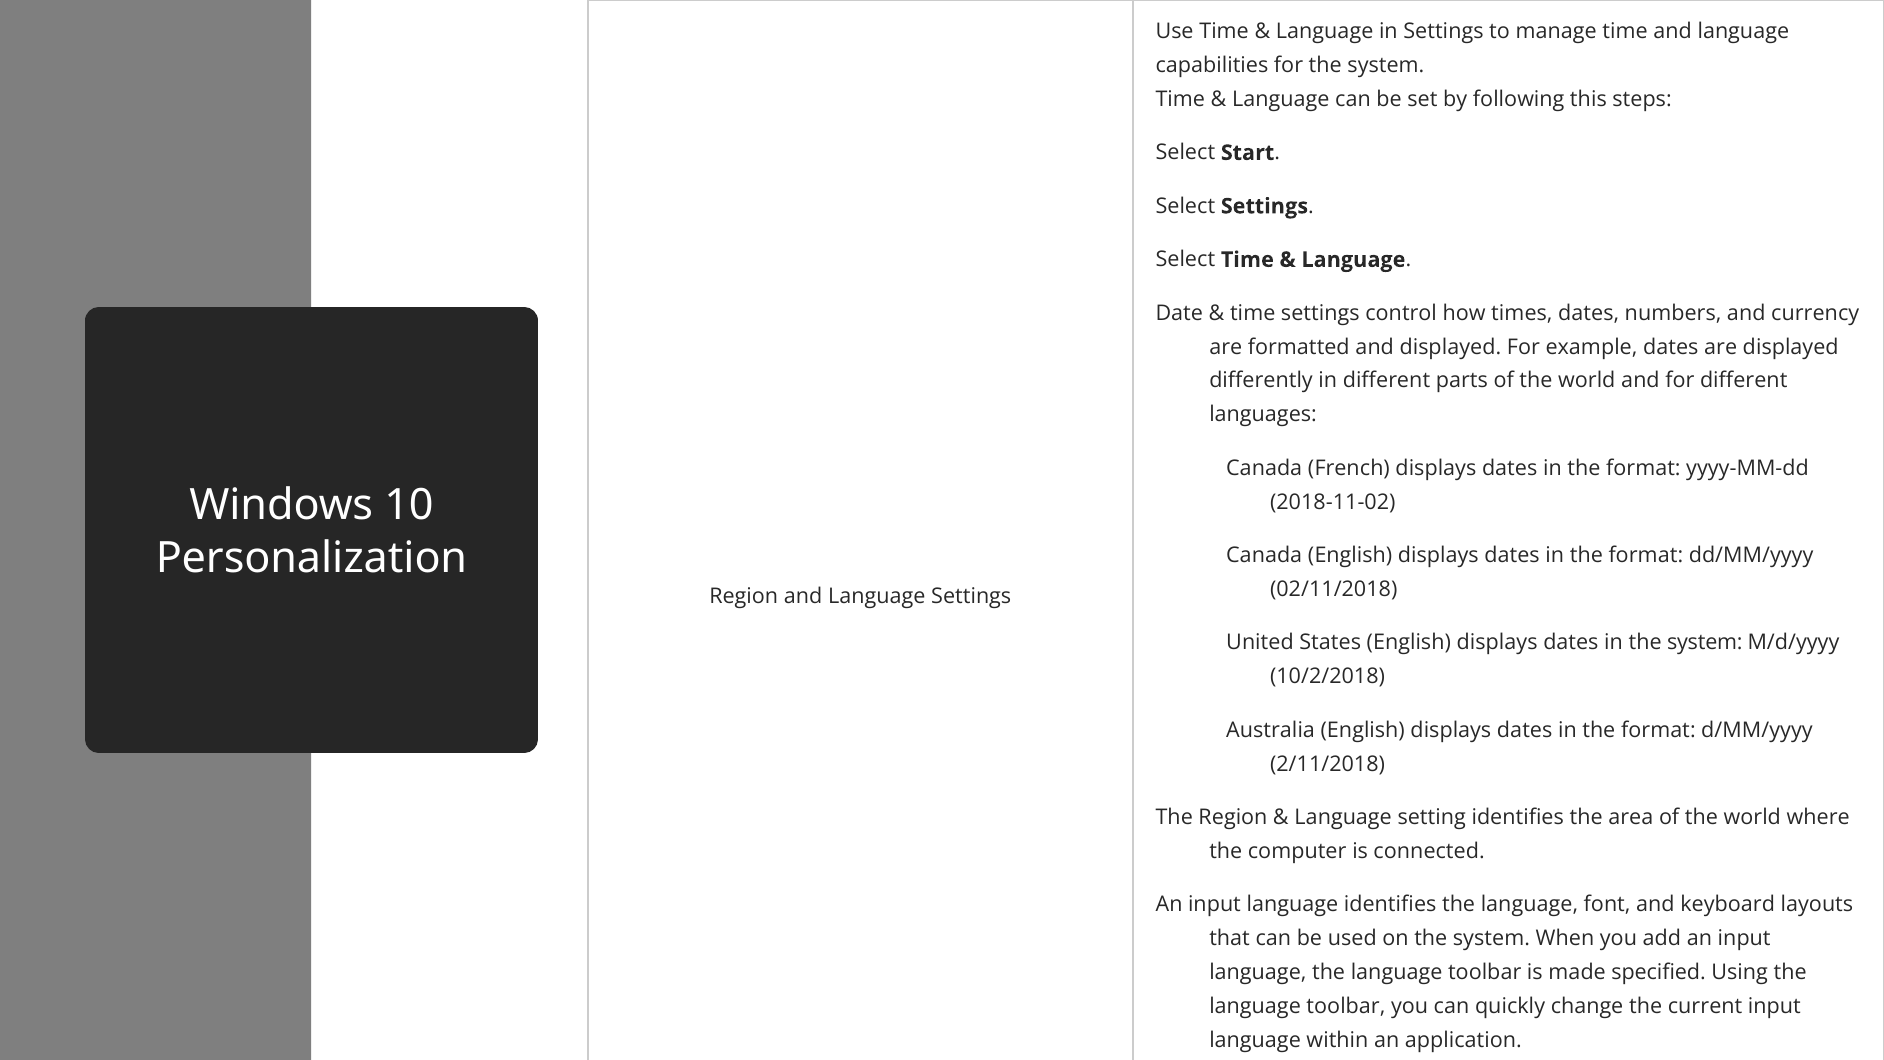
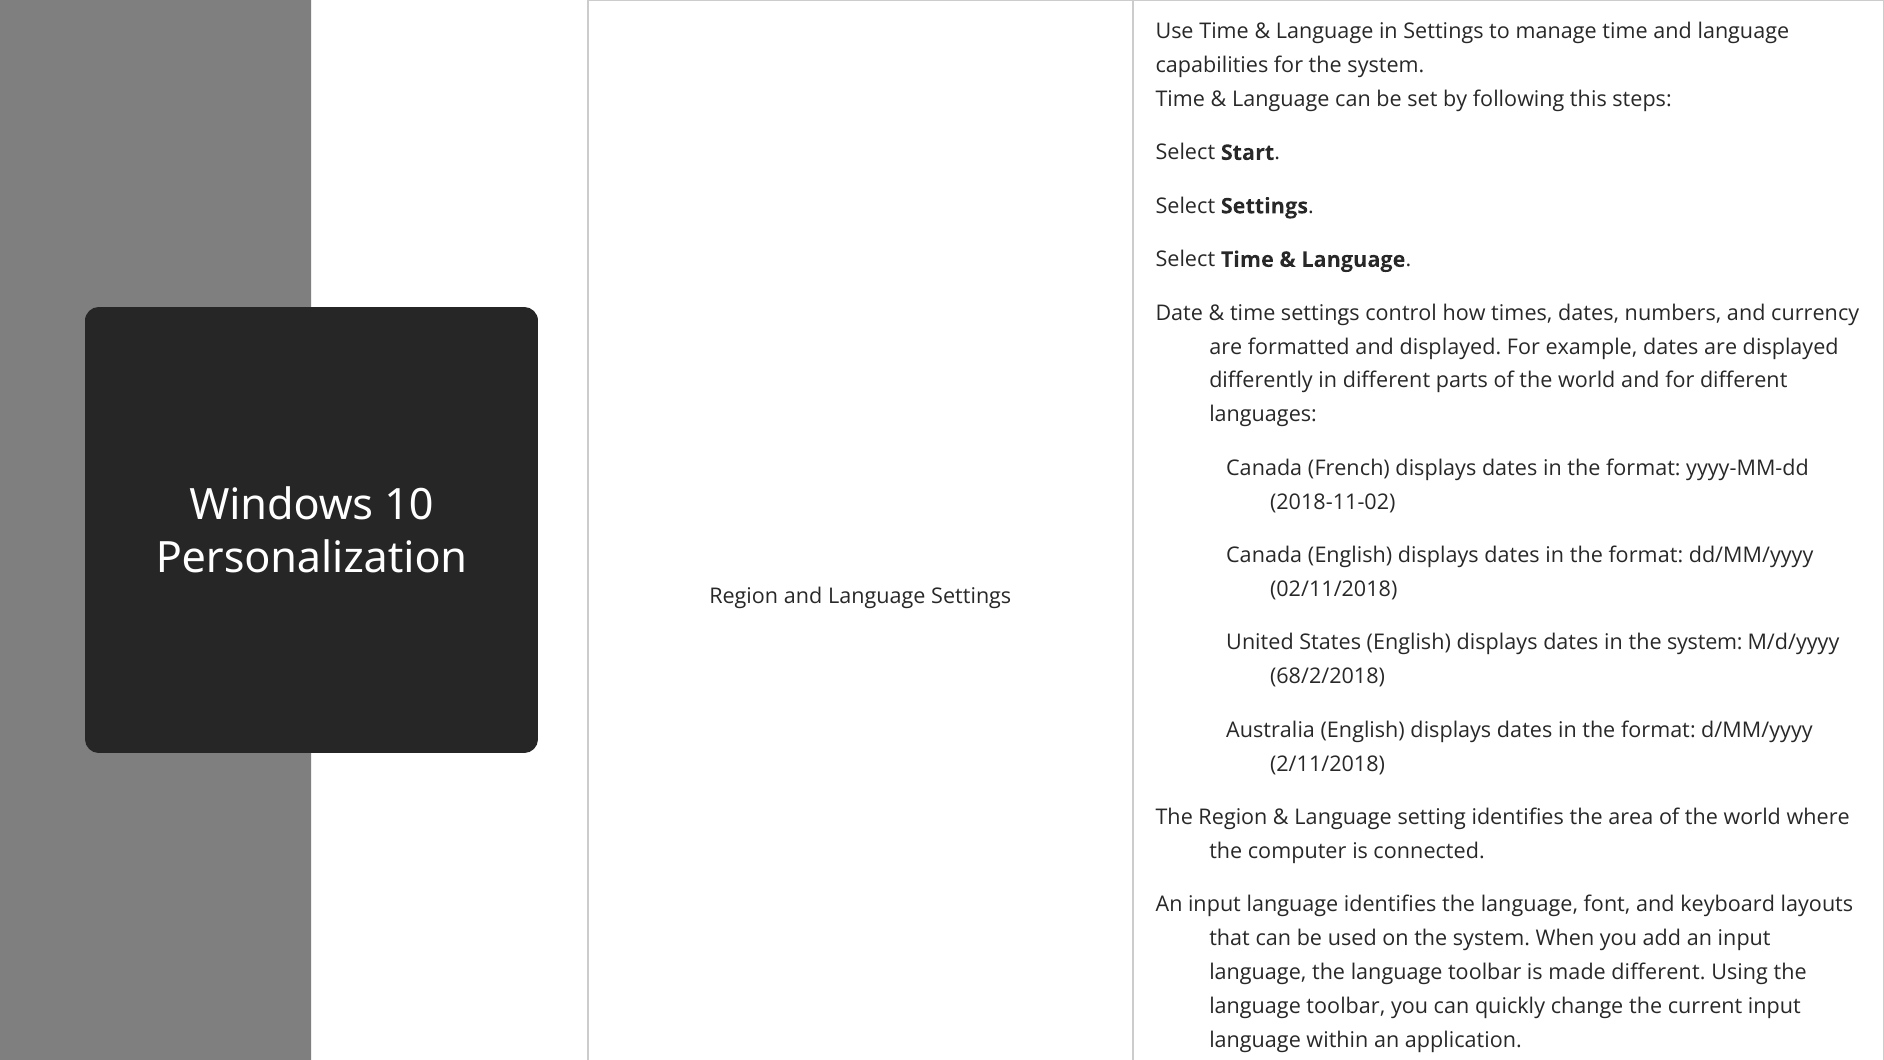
10/2/2018: 10/2/2018 -> 68/2/2018
made specified: specified -> different
